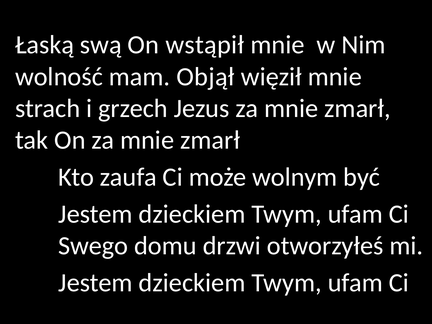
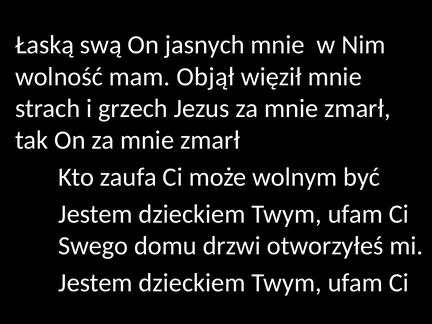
wstąpił: wstąpił -> jasnych
